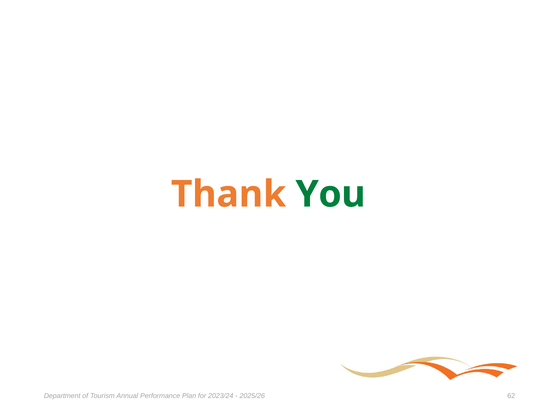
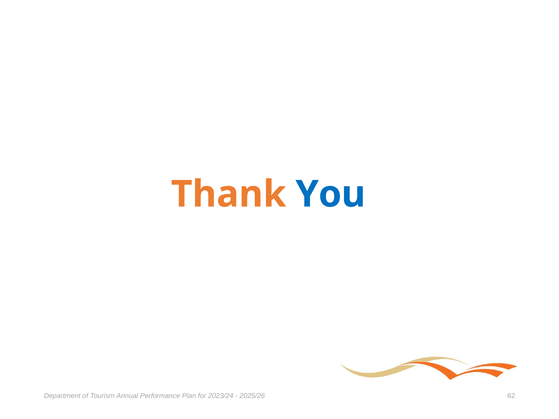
You colour: green -> blue
